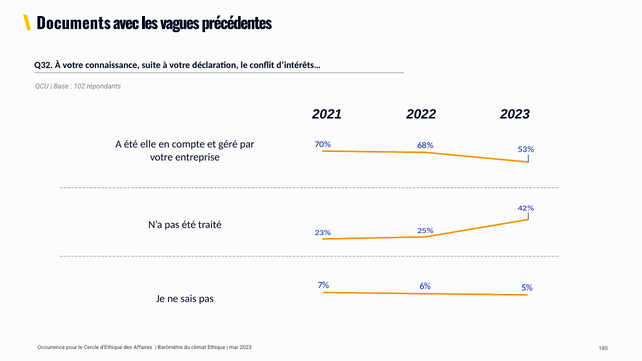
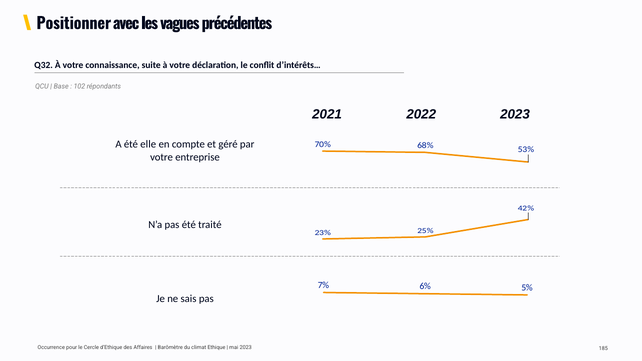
Documents: Documents -> Positionner
